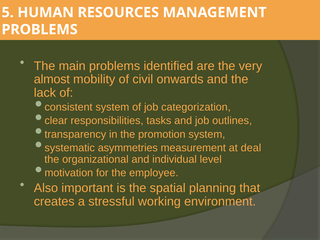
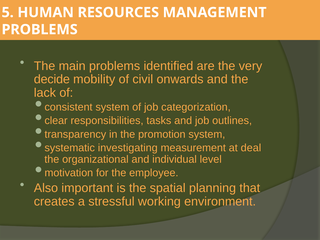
almost: almost -> decide
asymmetries: asymmetries -> investigating
